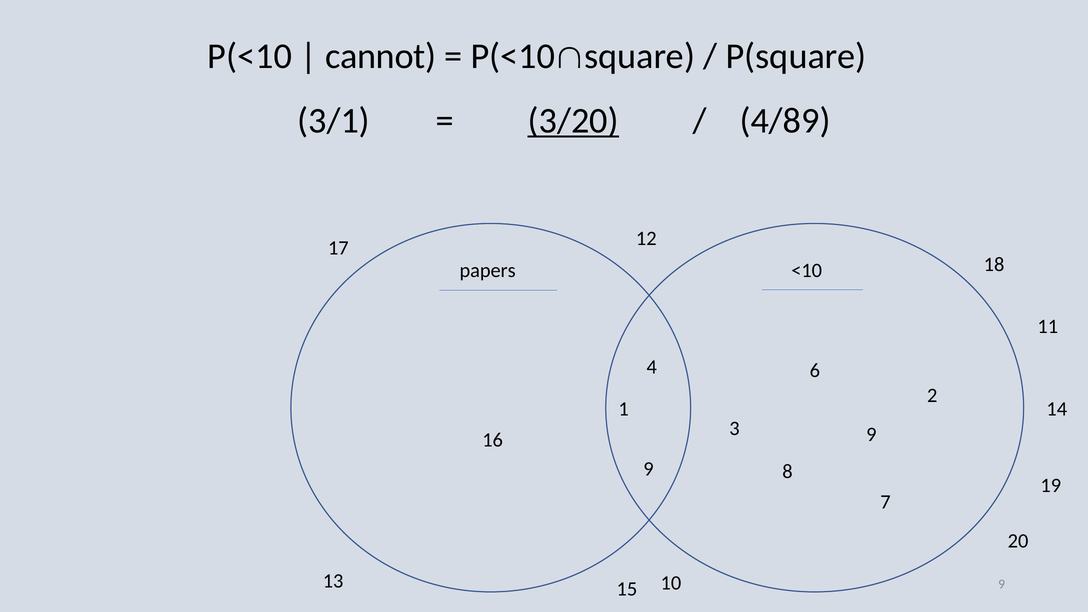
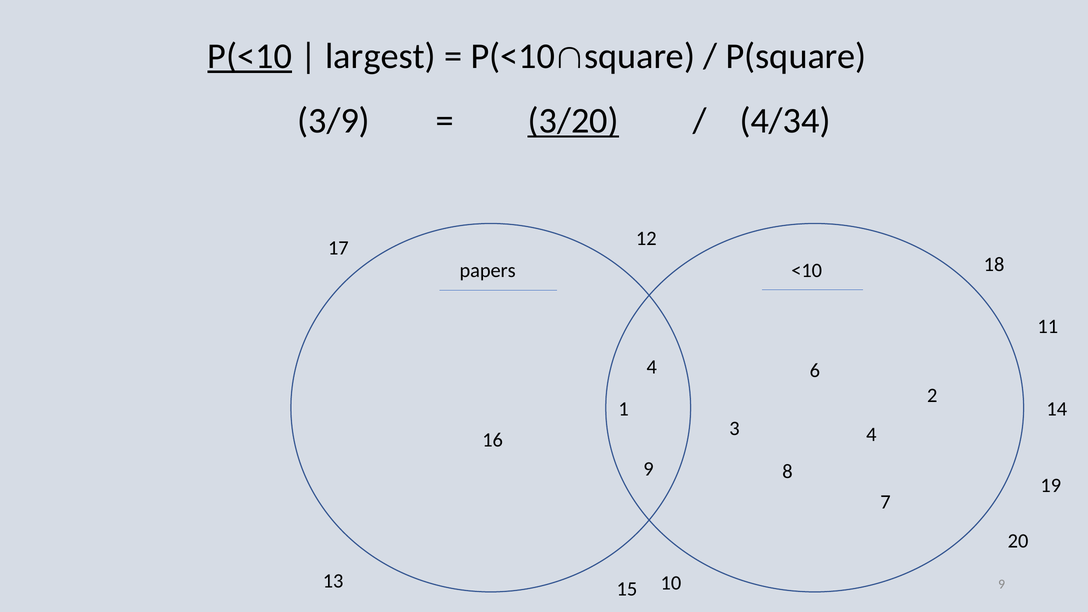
P(<10 underline: none -> present
cannot: cannot -> largest
3/1: 3/1 -> 3/9
4/89: 4/89 -> 4/34
3 9: 9 -> 4
